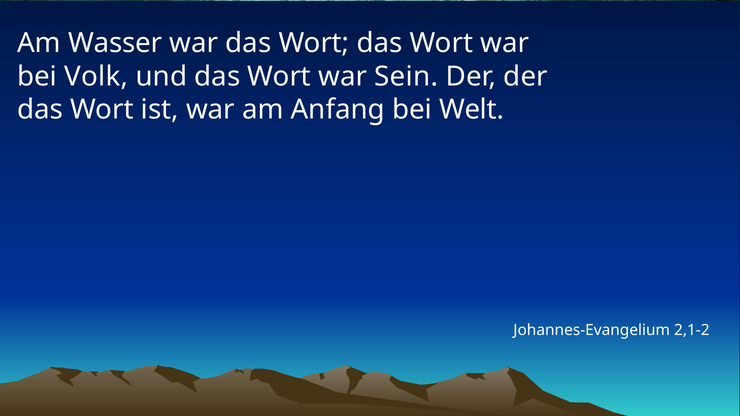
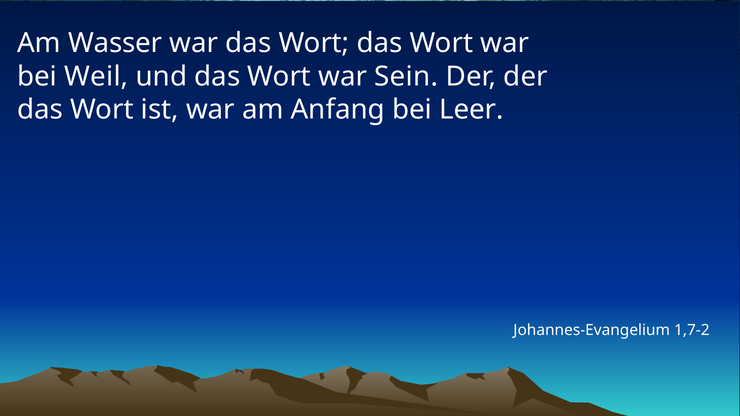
Volk: Volk -> Weil
Welt: Welt -> Leer
2,1-2: 2,1-2 -> 1,7-2
